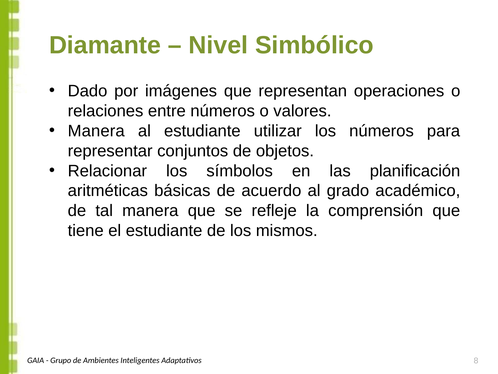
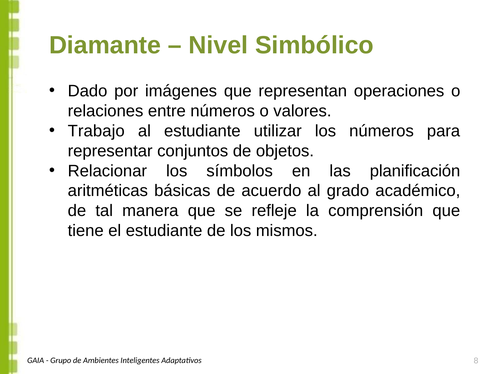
Manera at (96, 131): Manera -> Trabajo
